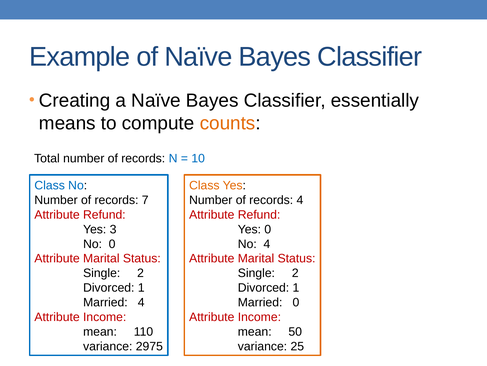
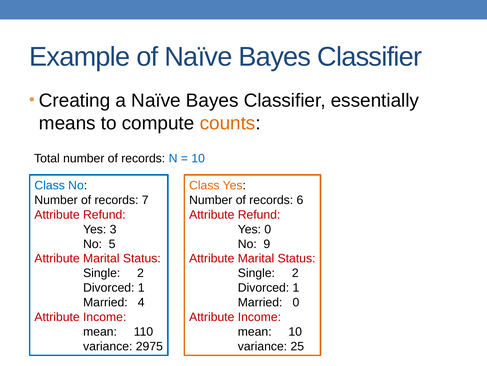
records 4: 4 -> 6
No 0: 0 -> 5
No 4: 4 -> 9
mean 50: 50 -> 10
